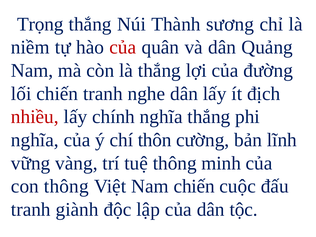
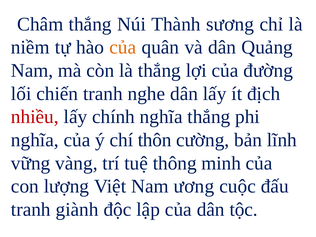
Trọng: Trọng -> Châm
của at (123, 47) colour: red -> orange
con thông: thông -> lượng
Nam chiến: chiến -> ương
